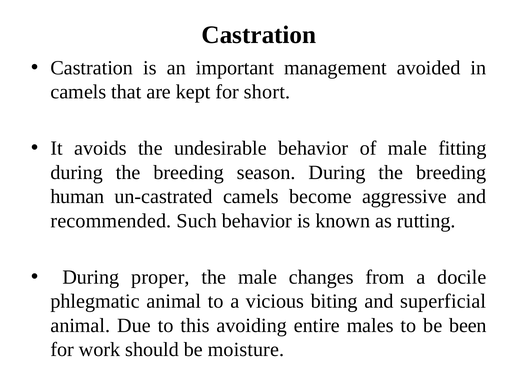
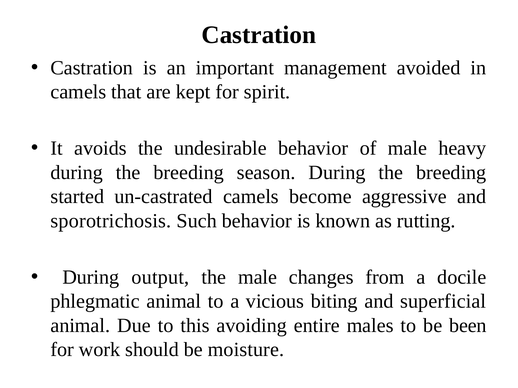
short: short -> spirit
fitting: fitting -> heavy
human: human -> started
recommended: recommended -> sporotrichosis
proper: proper -> output
